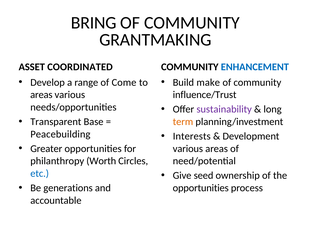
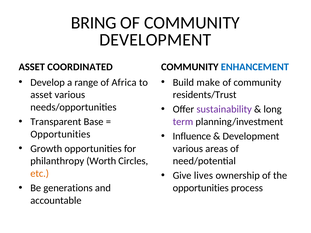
GRANTMAKING at (155, 40): GRANTMAKING -> DEVELOPMENT
Come: Come -> Africa
areas at (41, 95): areas -> asset
influence/Trust: influence/Trust -> residents/Trust
term colour: orange -> purple
Peacebuilding at (60, 134): Peacebuilding -> Opportunities
Interests: Interests -> Influence
Greater: Greater -> Growth
etc colour: blue -> orange
seed: seed -> lives
